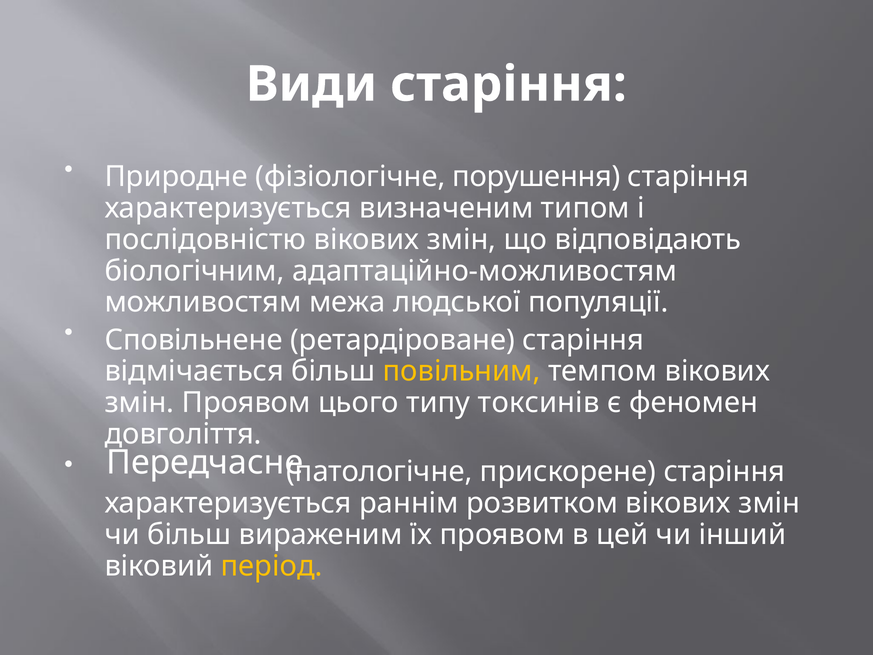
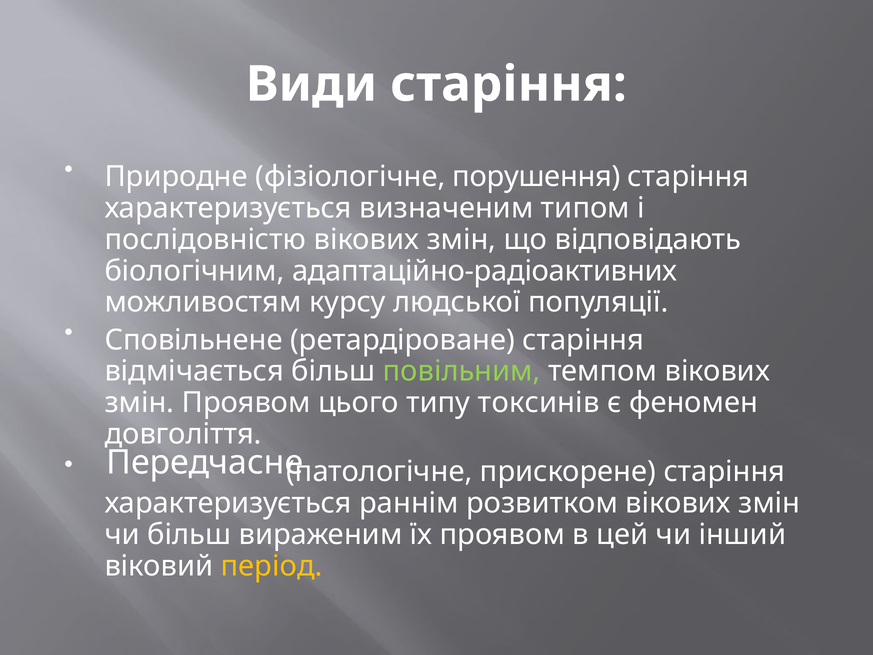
адаптаційно-можливостям: адаптаційно-можливостям -> адаптаційно-радіоактивних
межа: межа -> курсу
повільним colour: yellow -> light green
